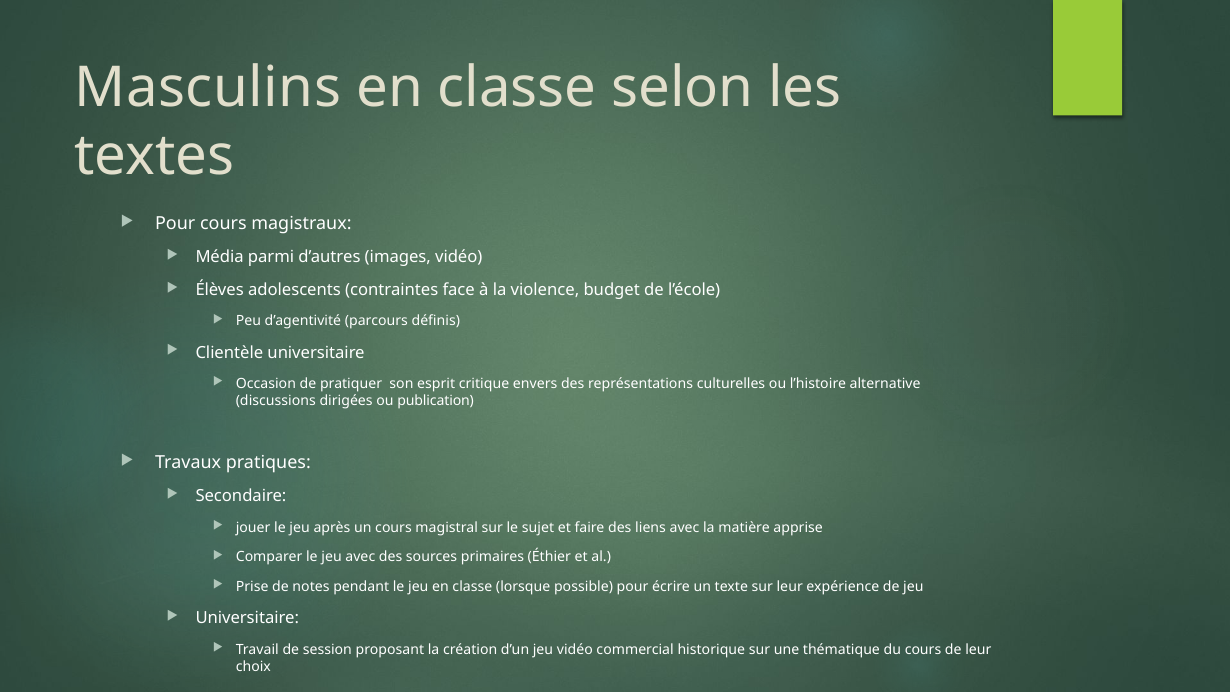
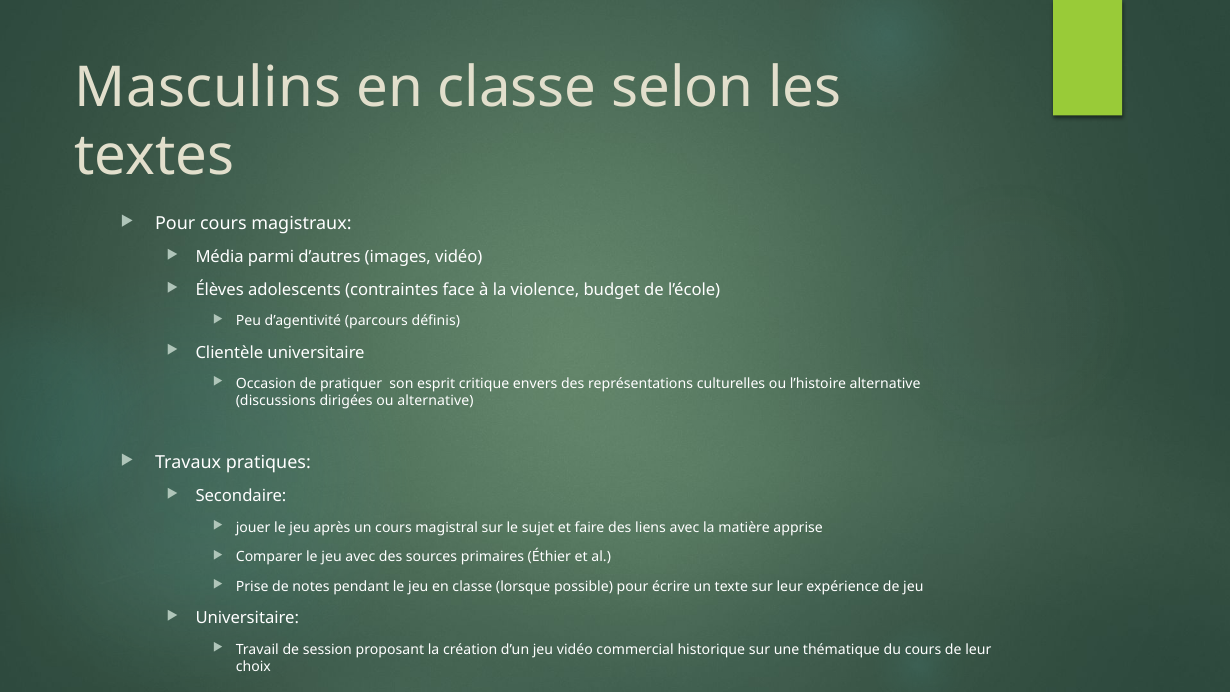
ou publication: publication -> alternative
